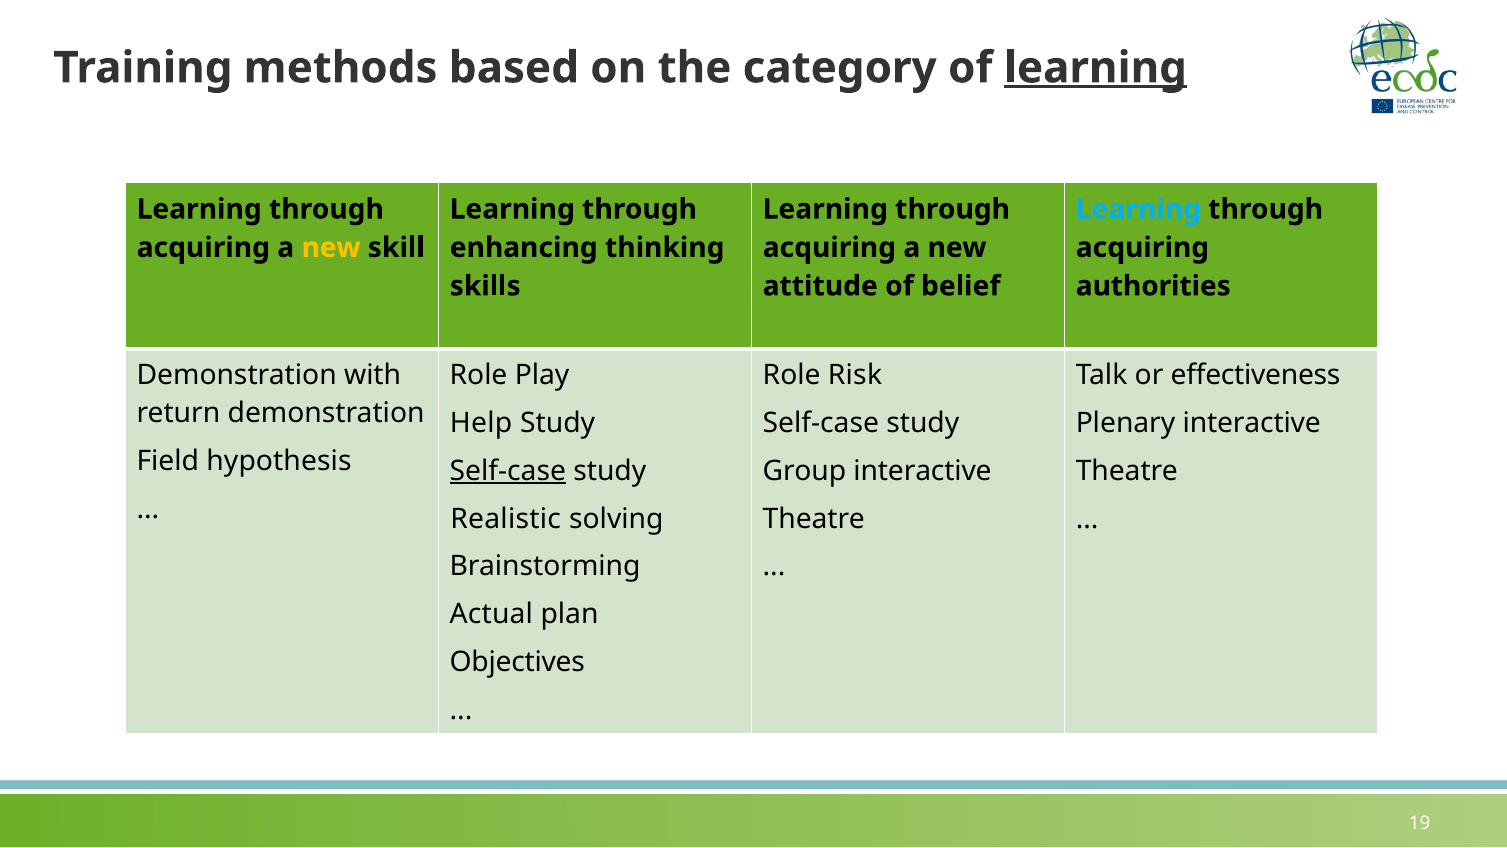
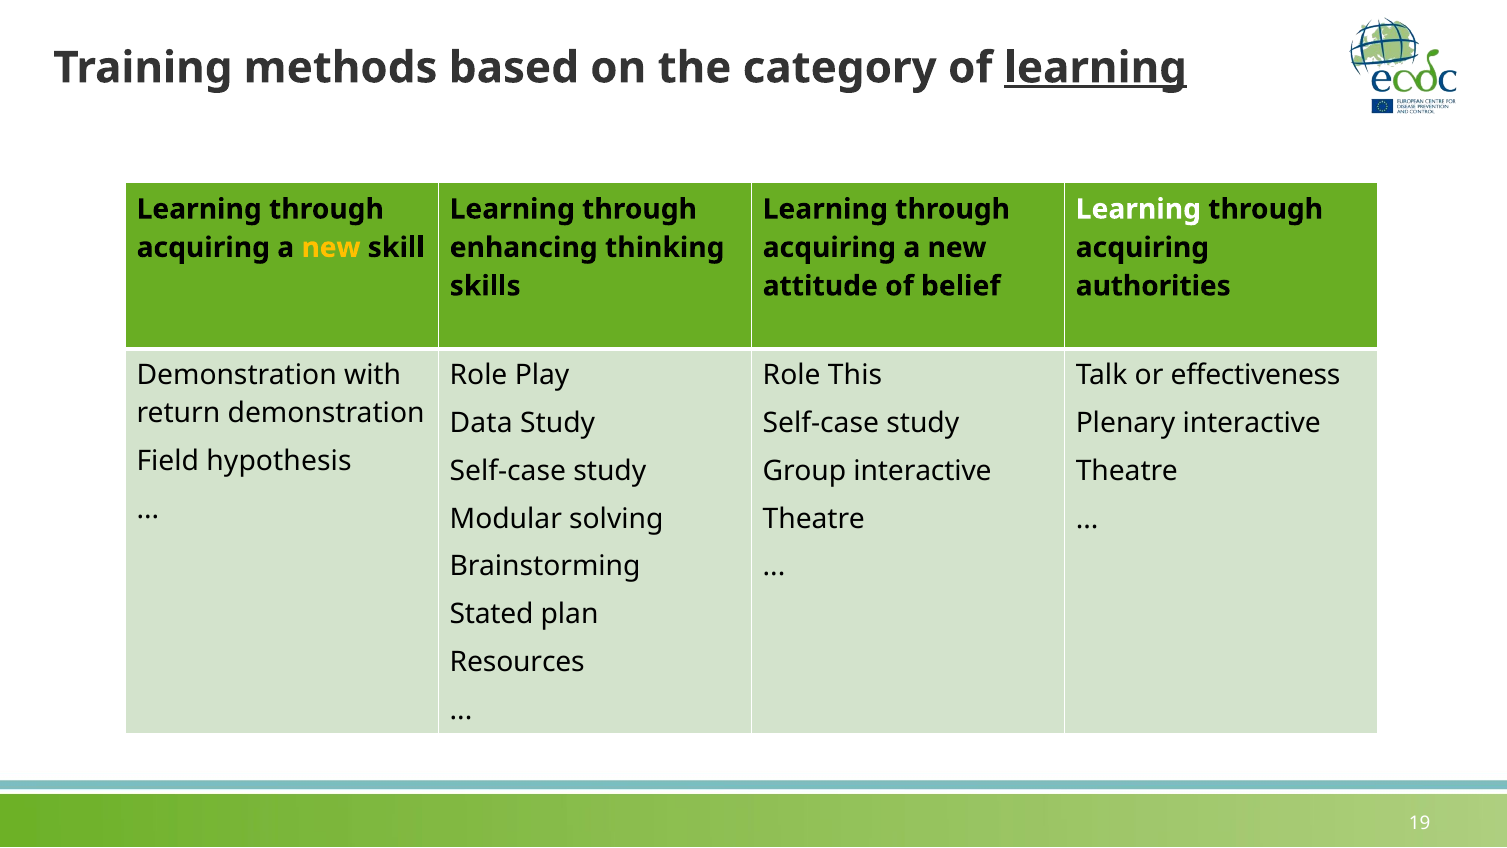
Learning at (1138, 209) colour: light blue -> white
Risk: Risk -> This
Help: Help -> Data
Self-case at (508, 471) underline: present -> none
Realistic: Realistic -> Modular
Actual: Actual -> Stated
Objectives: Objectives -> Resources
